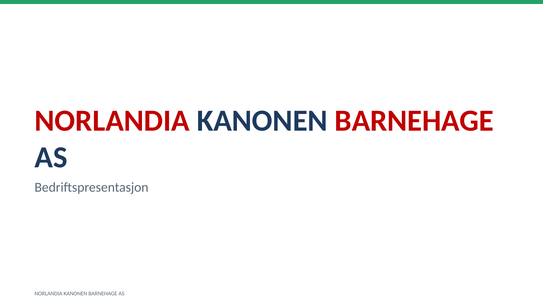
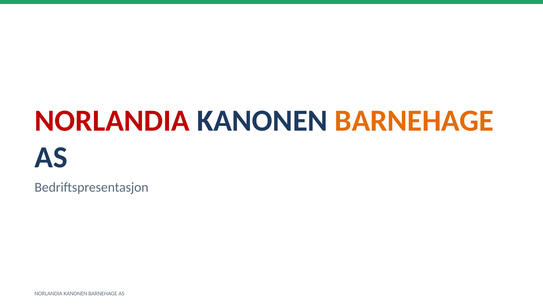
BARNEHAGE at (414, 120) colour: red -> orange
